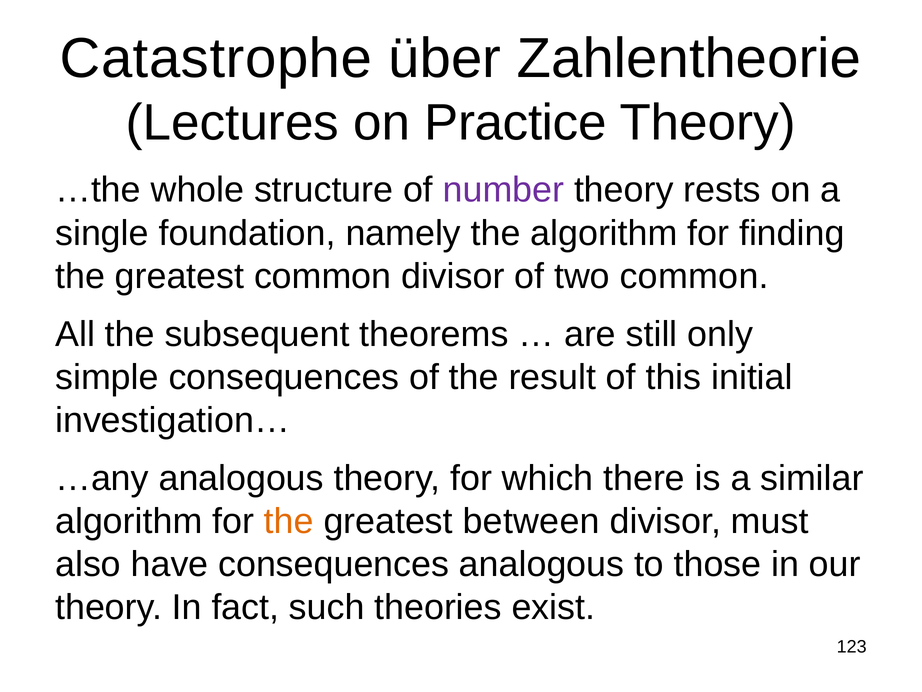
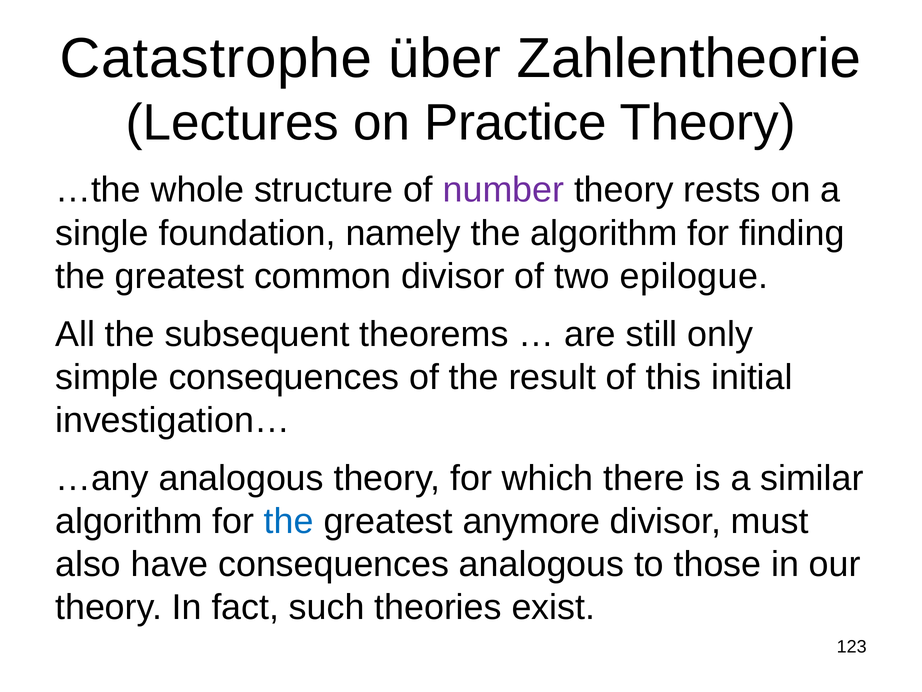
two common: common -> epilogue
the at (289, 521) colour: orange -> blue
between: between -> anymore
